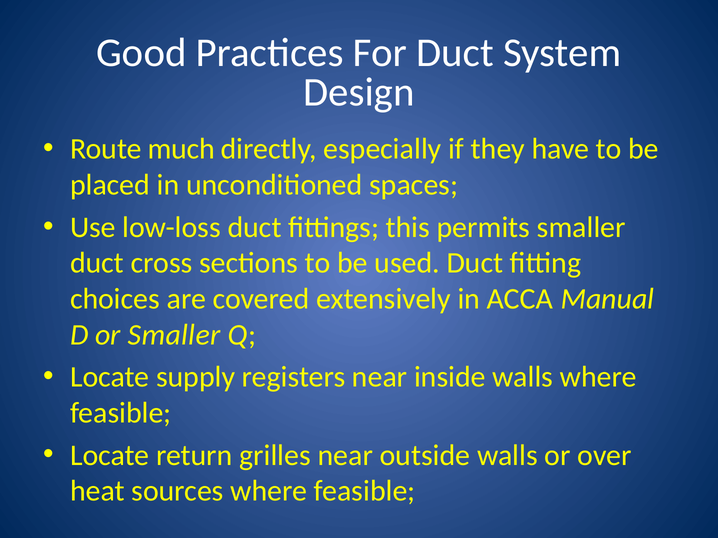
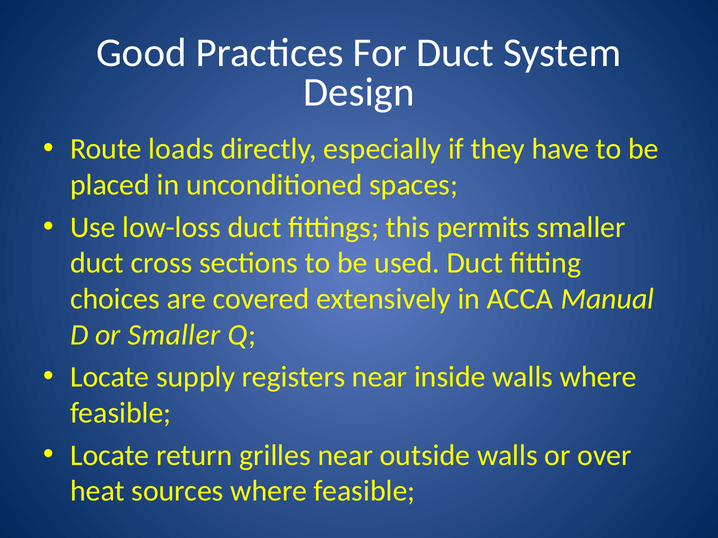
much: much -> loads
